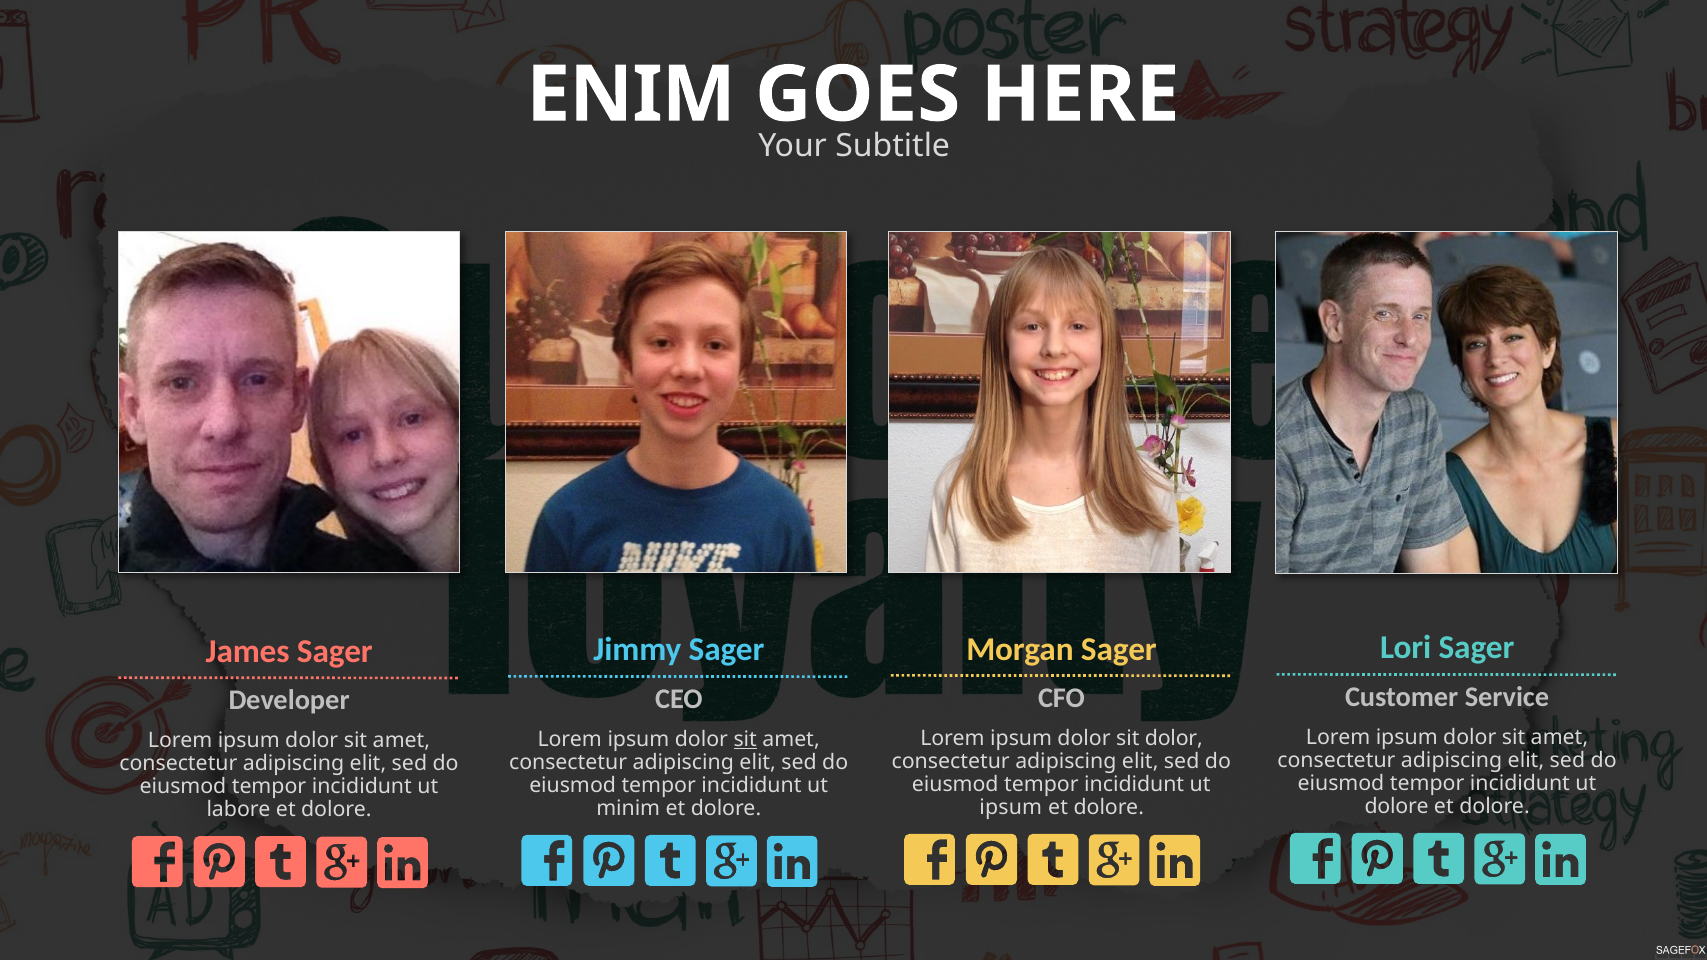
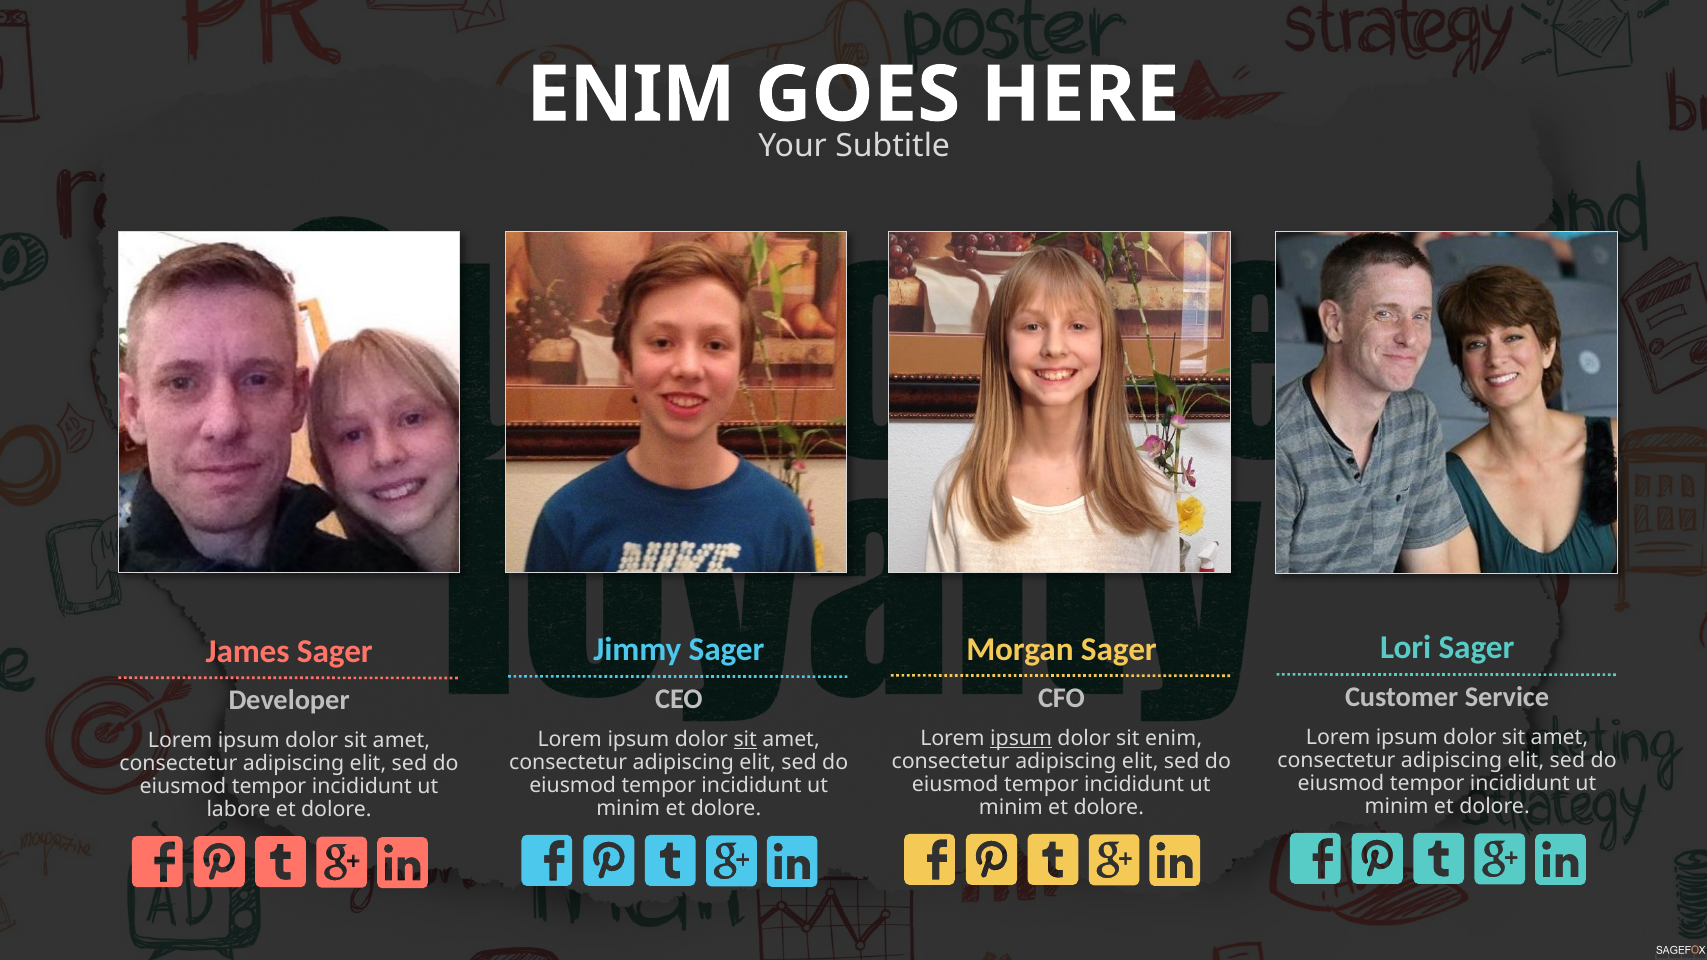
ipsum at (1021, 738) underline: none -> present
sit dolor: dolor -> enim
dolore at (1397, 806): dolore -> minim
ipsum at (1011, 807): ipsum -> minim
